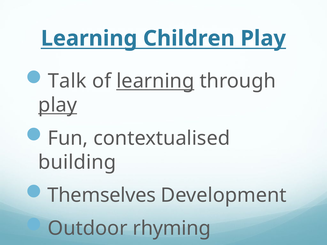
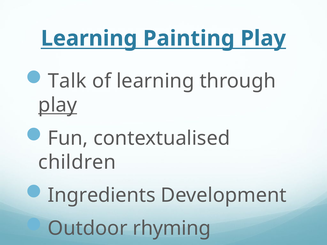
Children: Children -> Painting
learning at (155, 81) underline: present -> none
building: building -> children
Themselves: Themselves -> Ingredients
